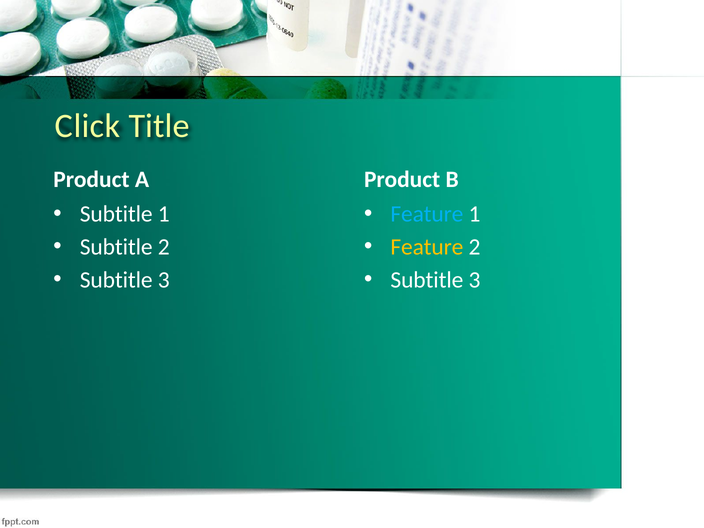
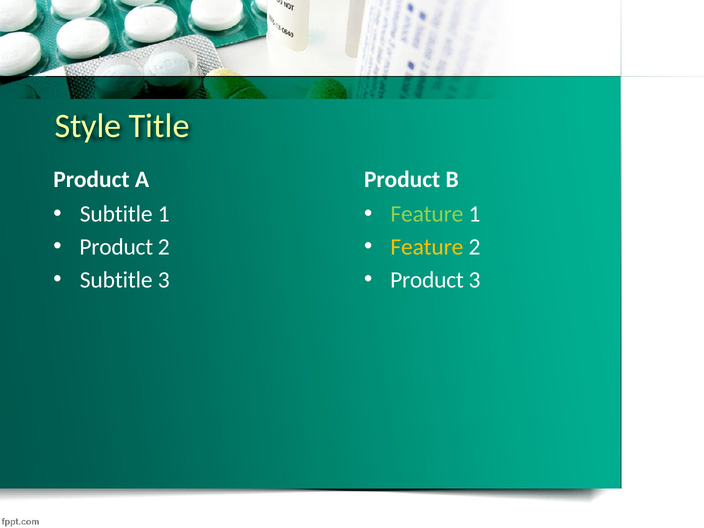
Click: Click -> Style
Feature at (427, 214) colour: light blue -> light green
Subtitle at (116, 247): Subtitle -> Product
Subtitle at (427, 280): Subtitle -> Product
